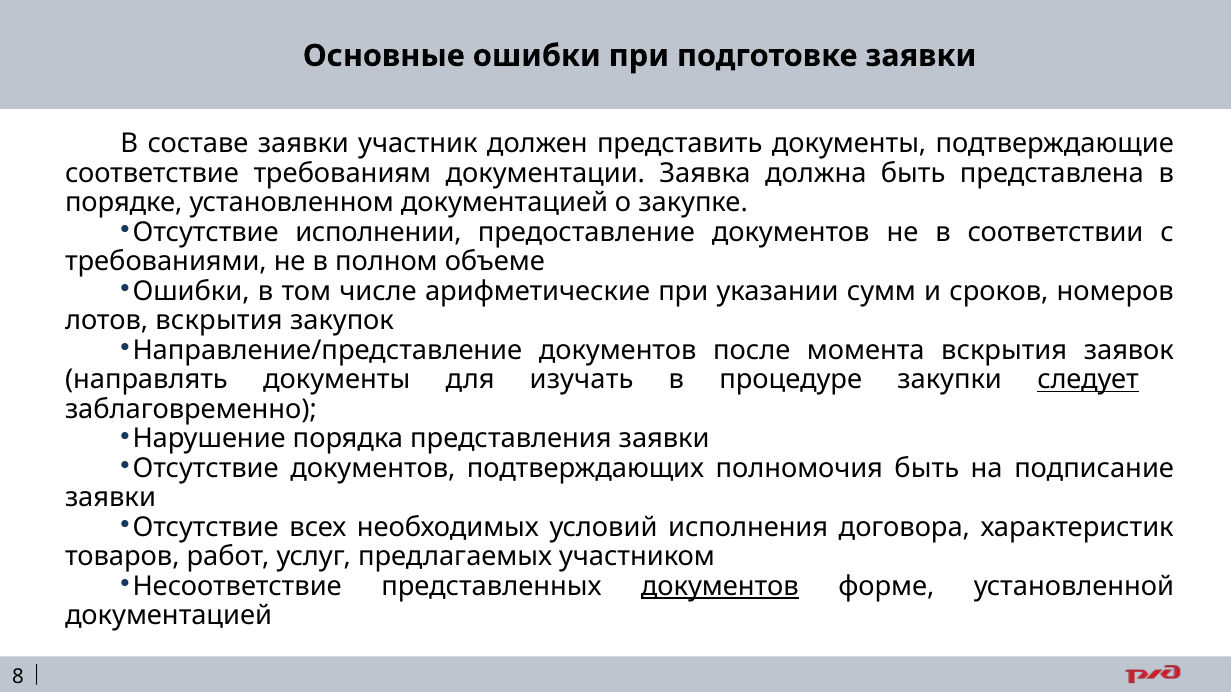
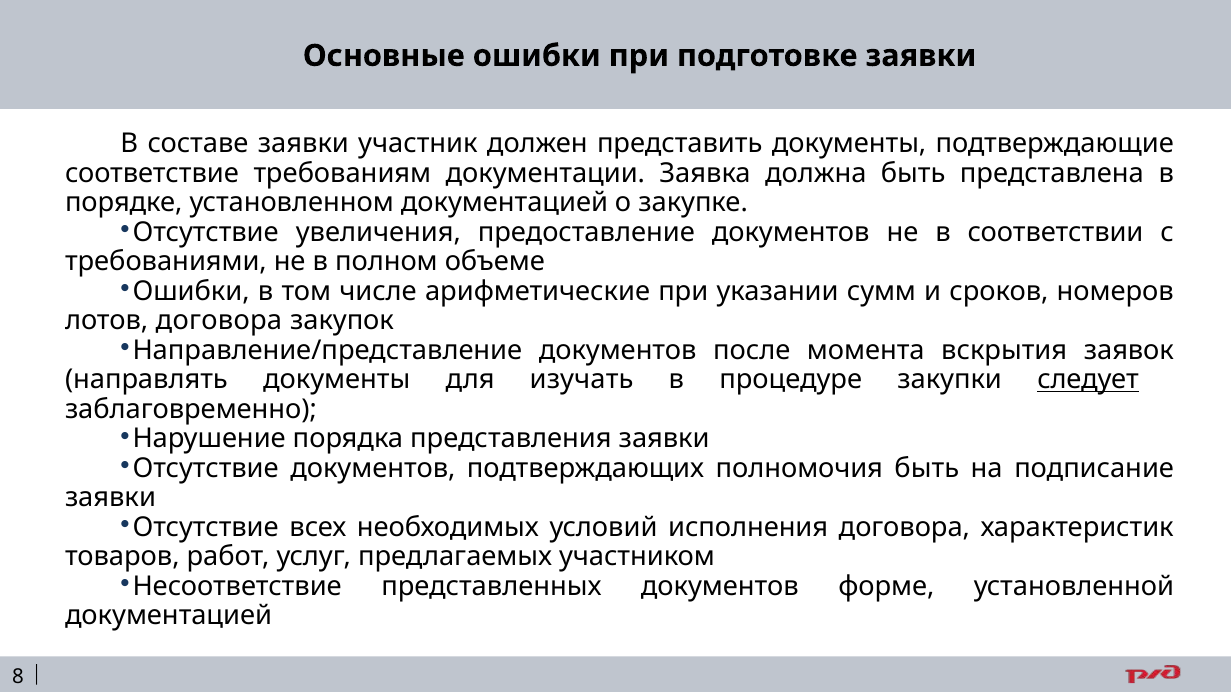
исполнении: исполнении -> увеличения
лотов вскрытия: вскрытия -> договора
документов at (720, 587) underline: present -> none
